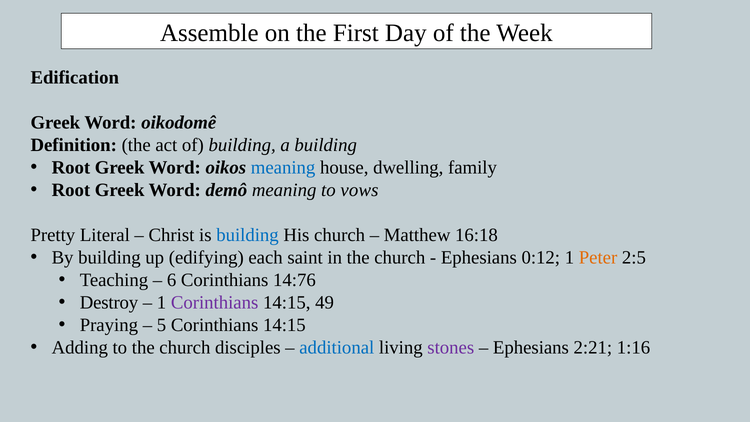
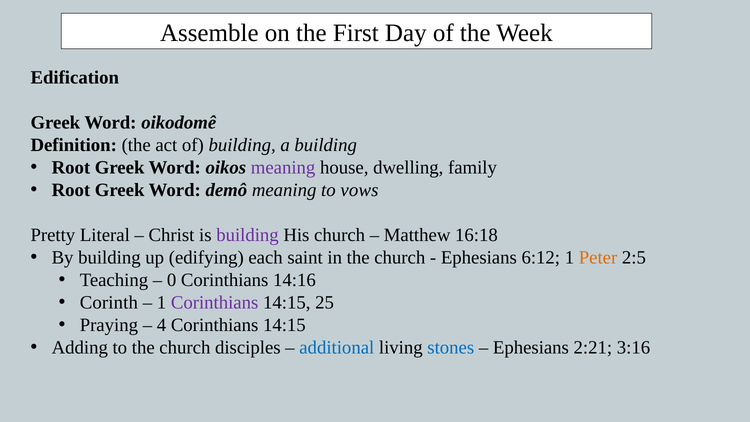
meaning at (283, 168) colour: blue -> purple
building at (247, 235) colour: blue -> purple
0:12: 0:12 -> 6:12
6: 6 -> 0
14:76: 14:76 -> 14:16
Destroy: Destroy -> Corinth
49: 49 -> 25
5: 5 -> 4
stones colour: purple -> blue
1:16: 1:16 -> 3:16
